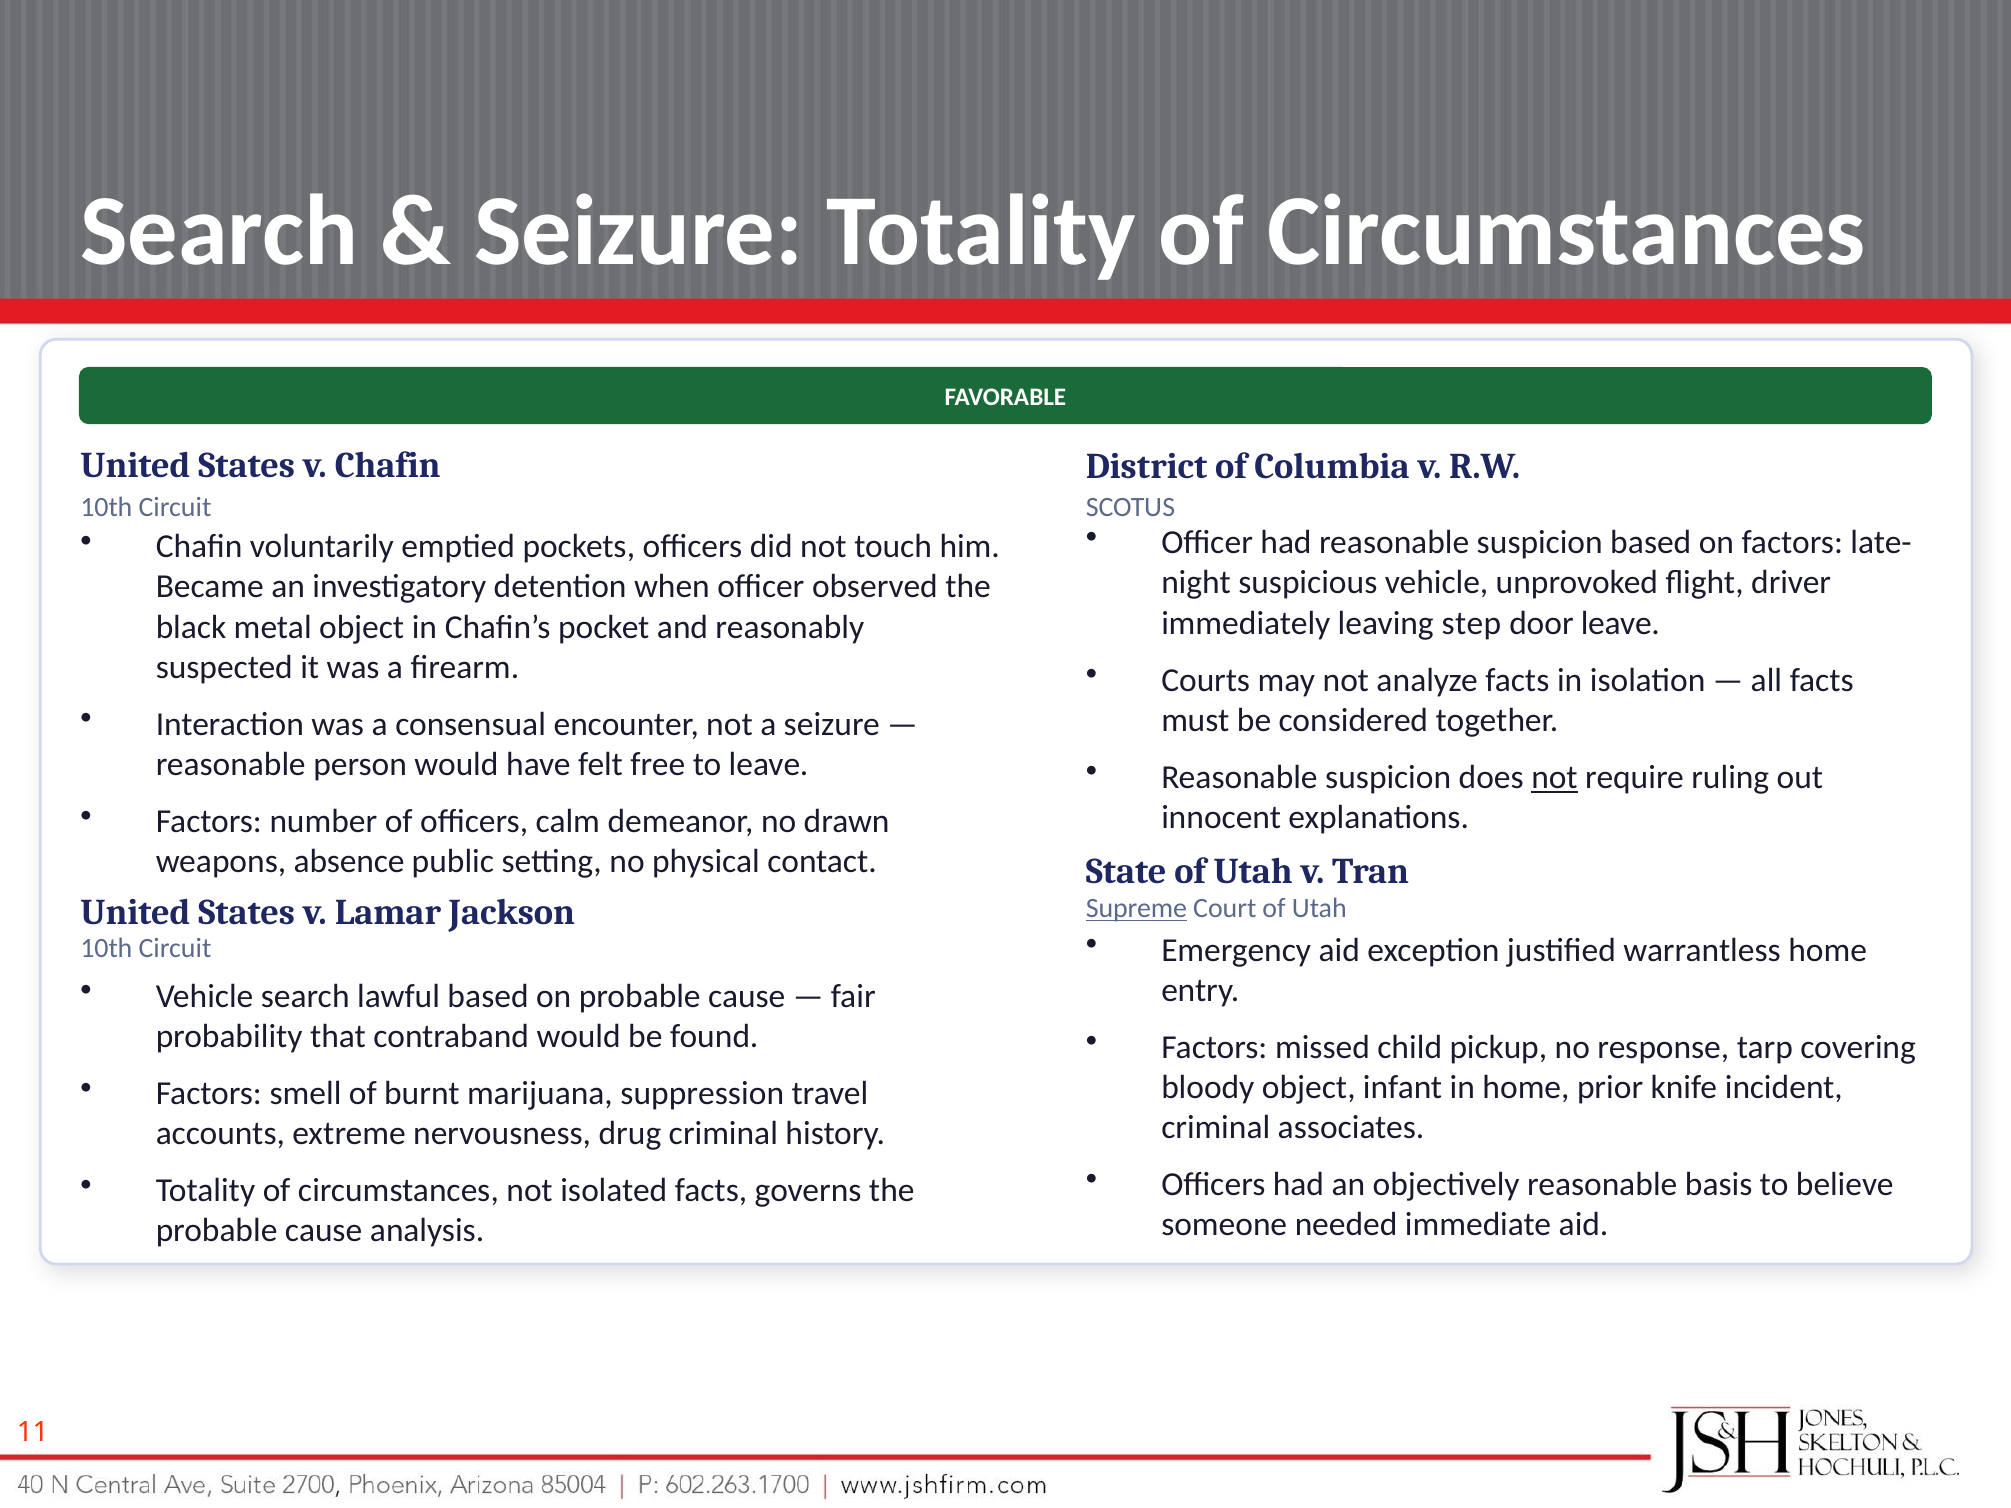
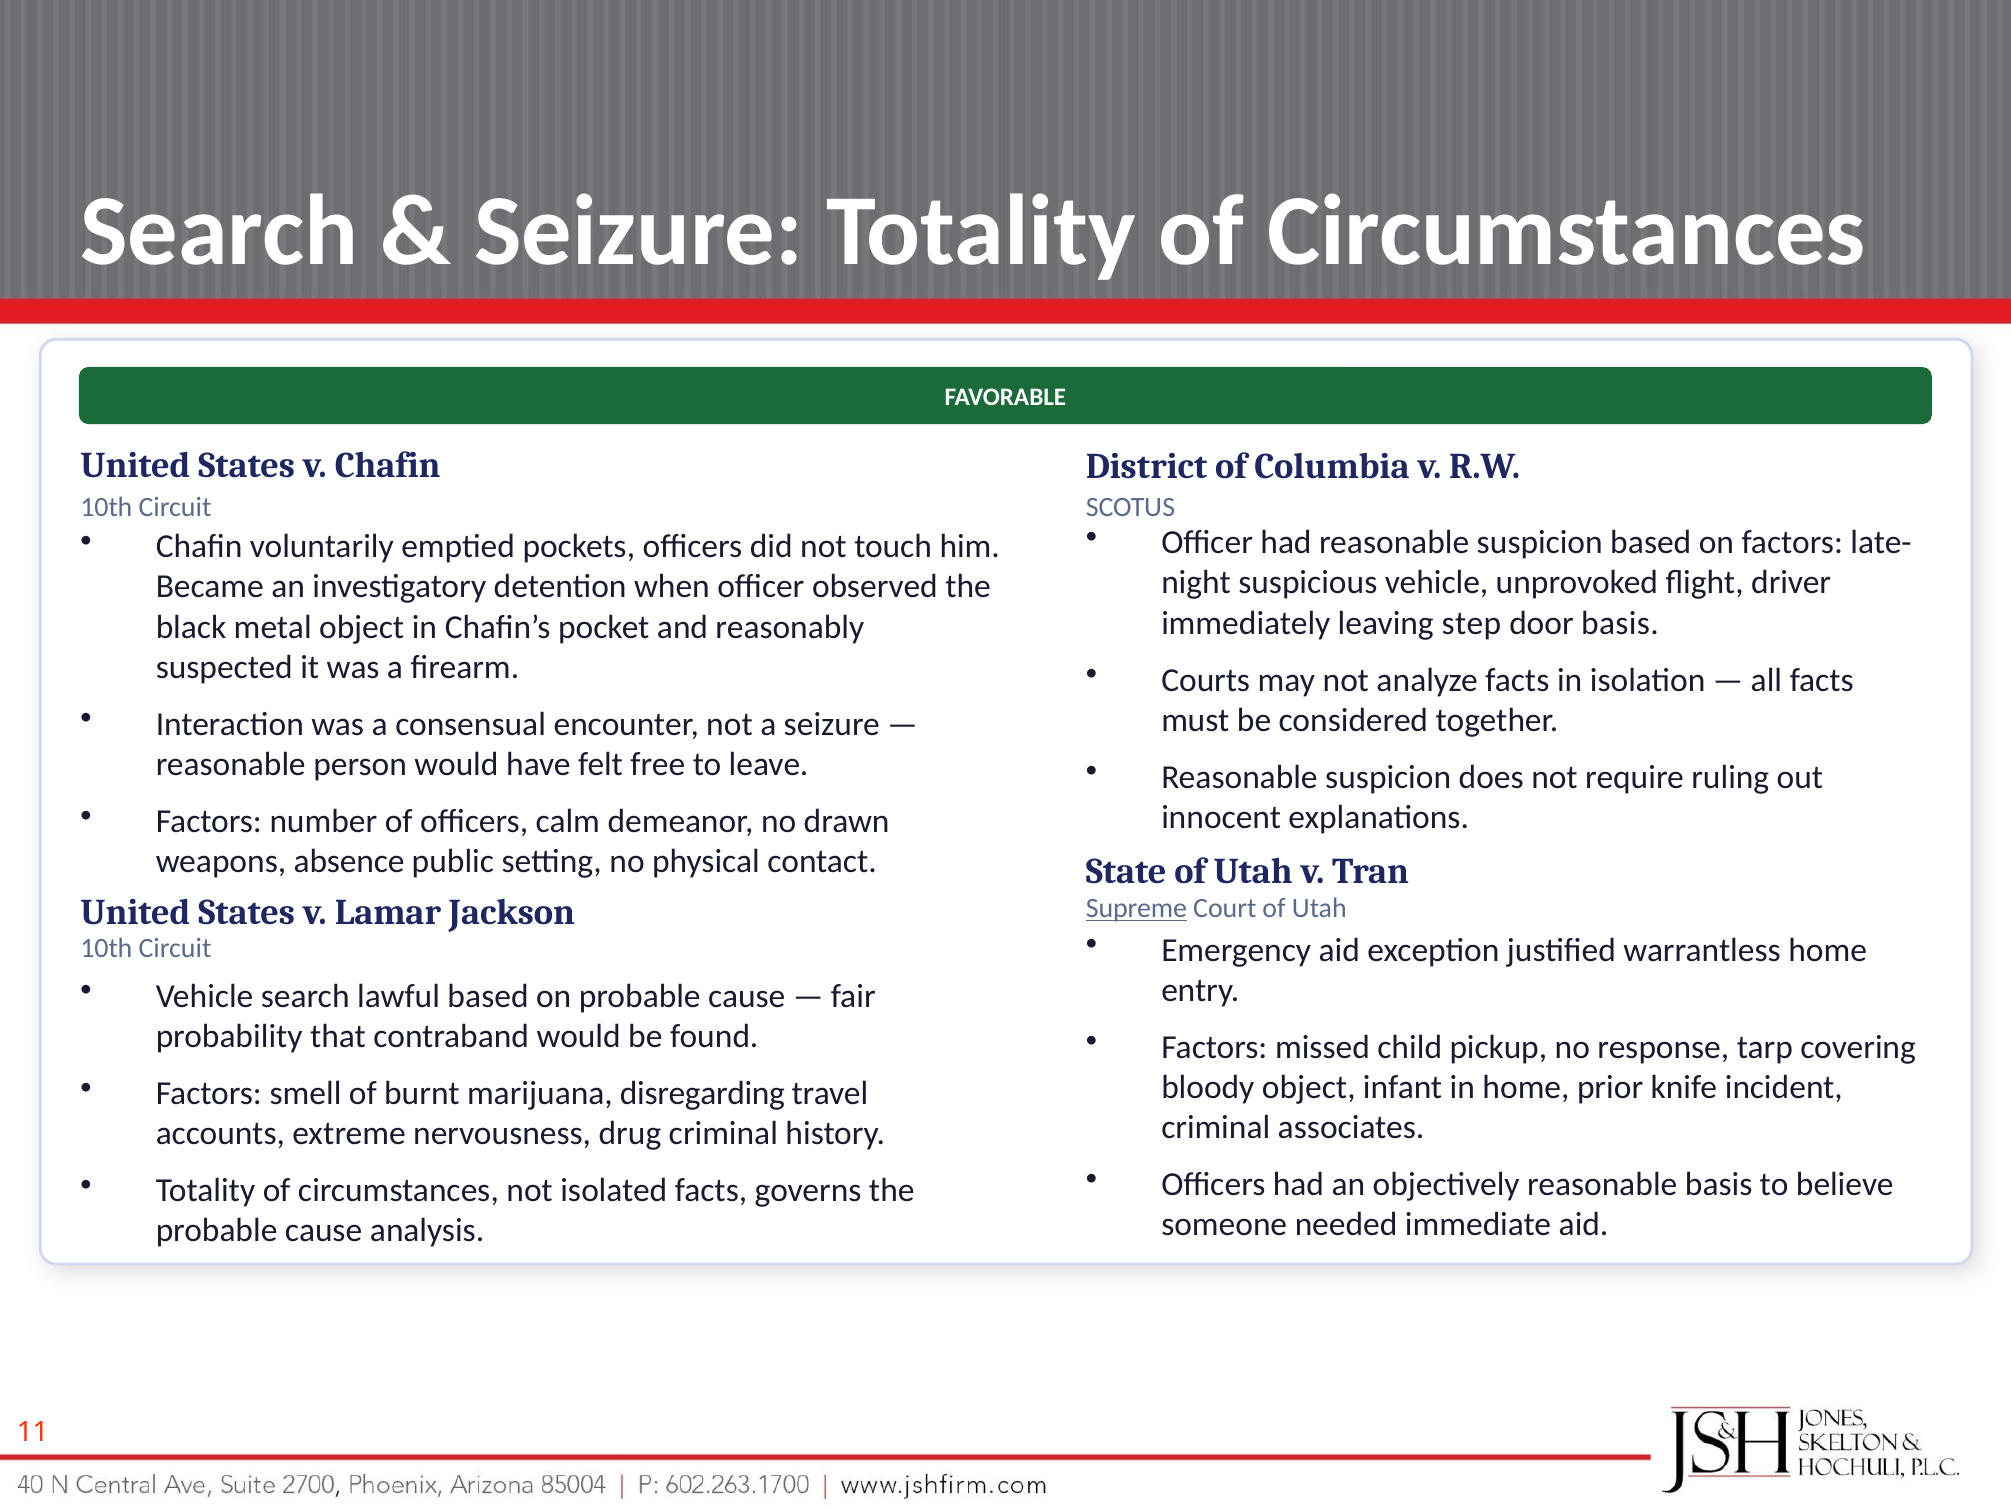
door leave: leave -> basis
not at (1554, 777) underline: present -> none
suppression: suppression -> disregarding
